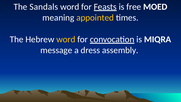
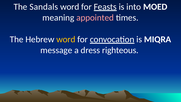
free: free -> into
appointed colour: yellow -> pink
assembly: assembly -> righteous
